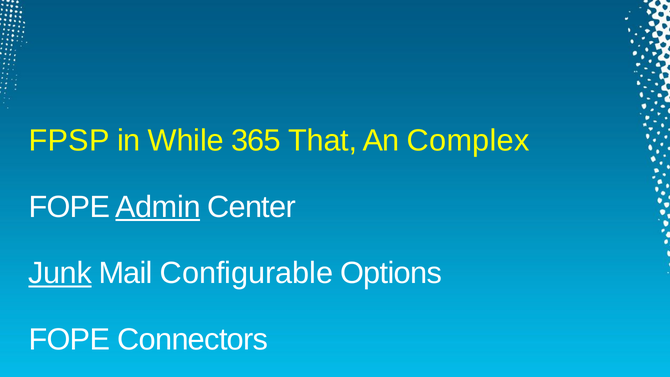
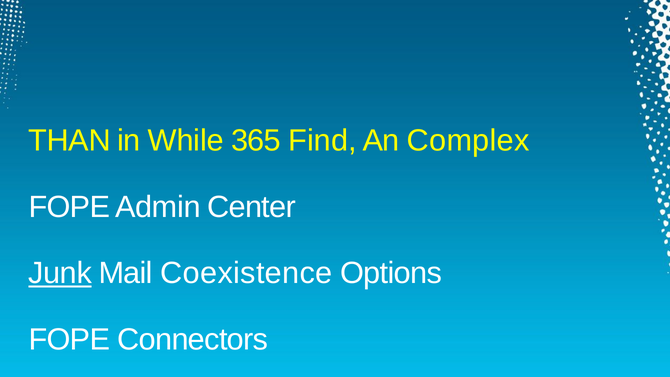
FPSP: FPSP -> THAN
That: That -> Find
Admin underline: present -> none
Configurable: Configurable -> Coexistence
